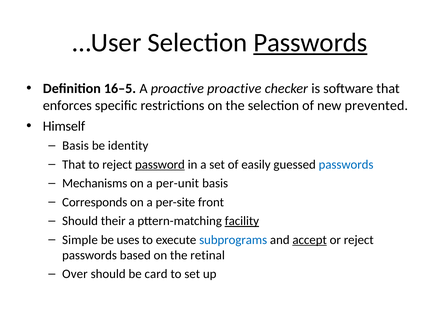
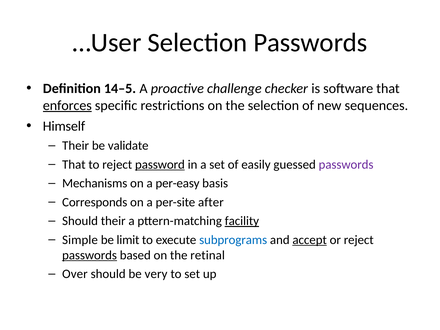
Passwords at (310, 43) underline: present -> none
16–5: 16–5 -> 14–5
proactive proactive: proactive -> challenge
enforces underline: none -> present
prevented: prevented -> sequences
Basis at (76, 146): Basis -> Their
identity: identity -> validate
passwords at (346, 165) colour: blue -> purple
per-unit: per-unit -> per-easy
front: front -> after
uses: uses -> limit
passwords at (90, 255) underline: none -> present
card: card -> very
